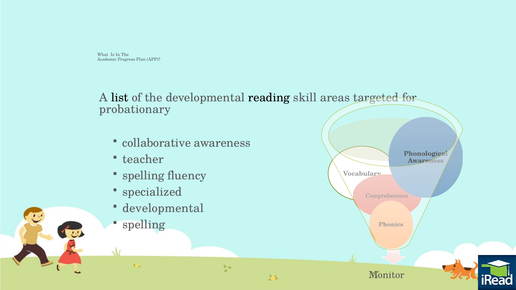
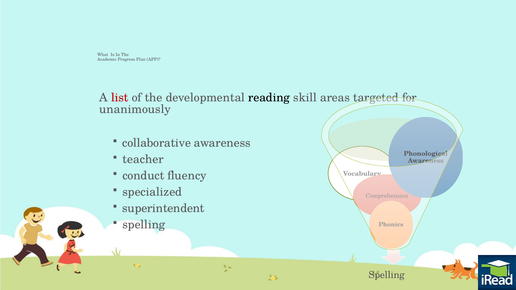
list colour: black -> red
probationary: probationary -> unanimously
spelling at (143, 176): spelling -> conduct
developmental at (163, 208): developmental -> superintendent
Monitor at (387, 275): Monitor -> Spelling
